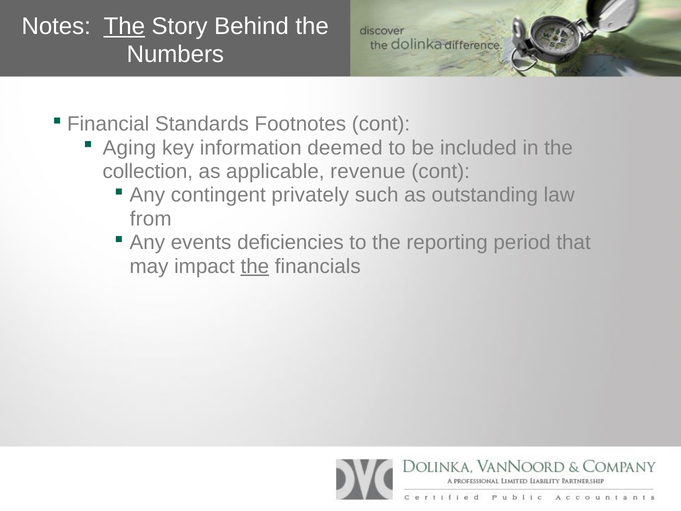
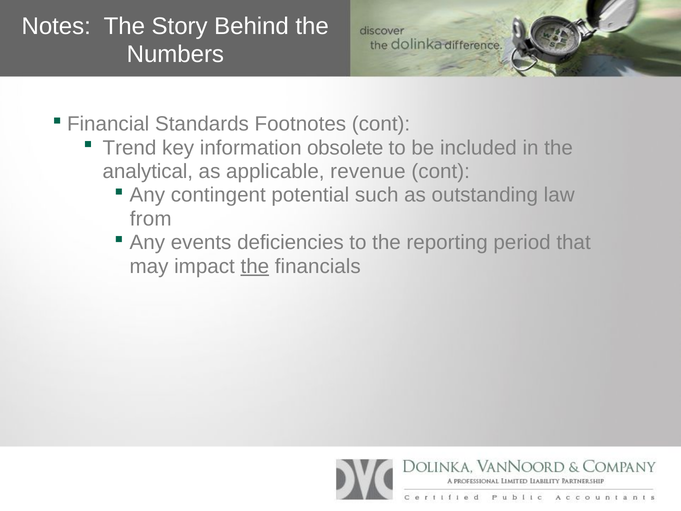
The at (124, 26) underline: present -> none
Aging: Aging -> Trend
deemed: deemed -> obsolete
collection: collection -> analytical
privately: privately -> potential
